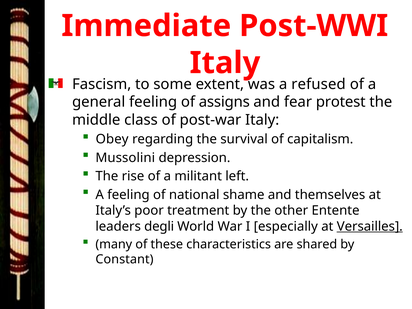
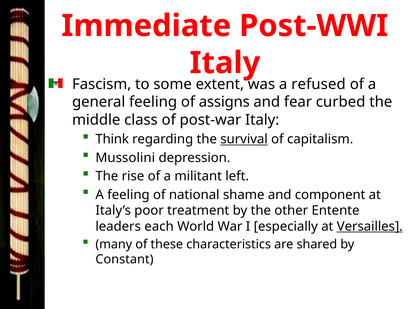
protest: protest -> curbed
Obey: Obey -> Think
survival underline: none -> present
themselves: themselves -> component
degli: degli -> each
